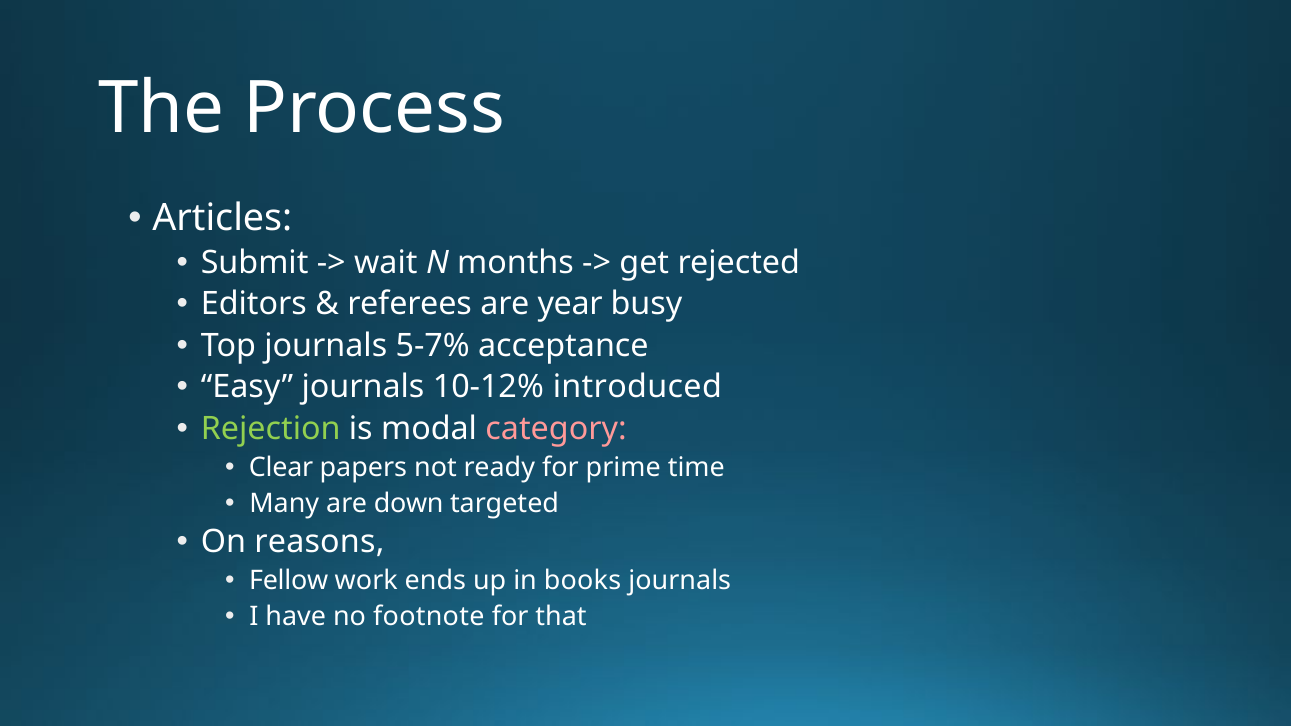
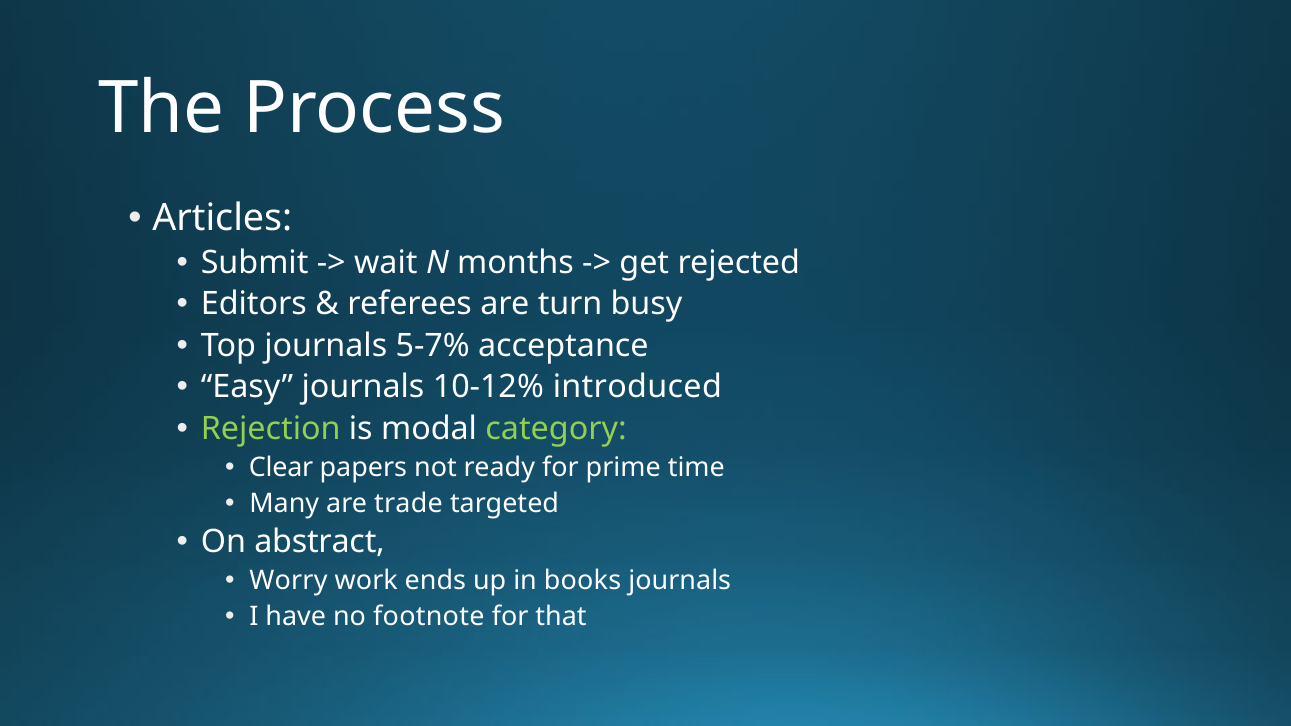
year: year -> turn
category colour: pink -> light green
down: down -> trade
reasons: reasons -> abstract
Fellow: Fellow -> Worry
